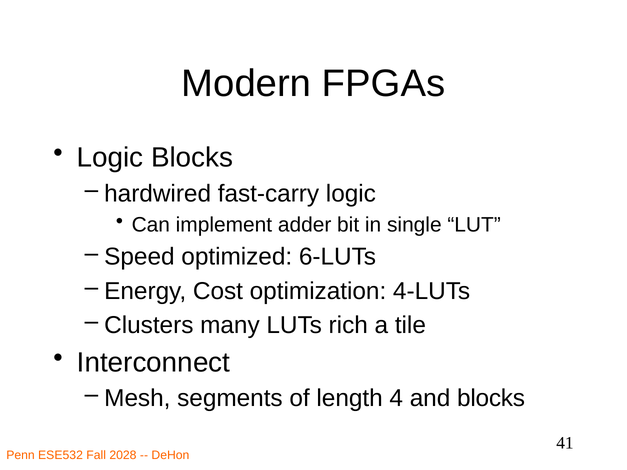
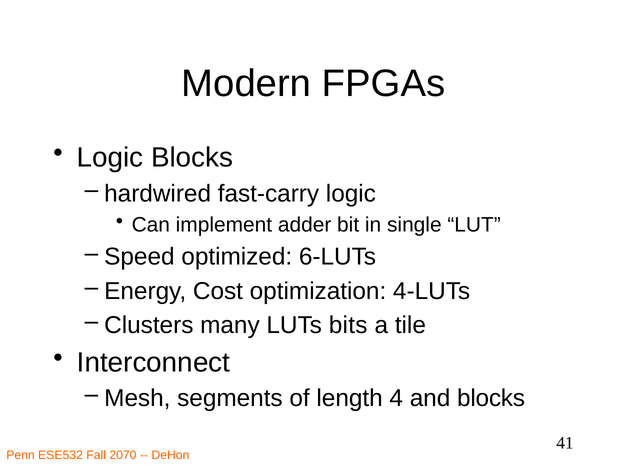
rich: rich -> bits
2028: 2028 -> 2070
